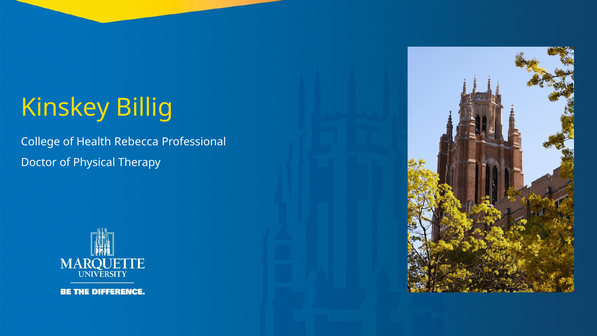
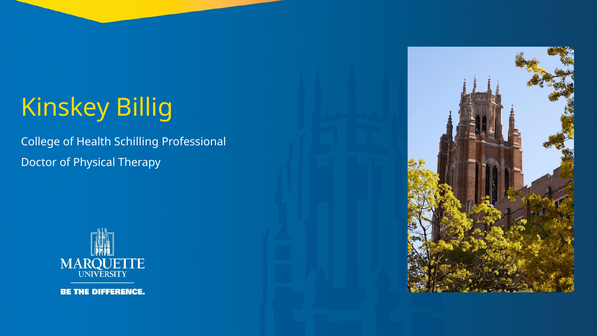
Rebecca: Rebecca -> Schilling
